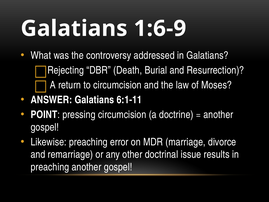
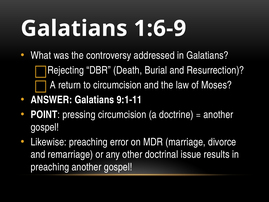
6:1-11: 6:1-11 -> 9:1-11
